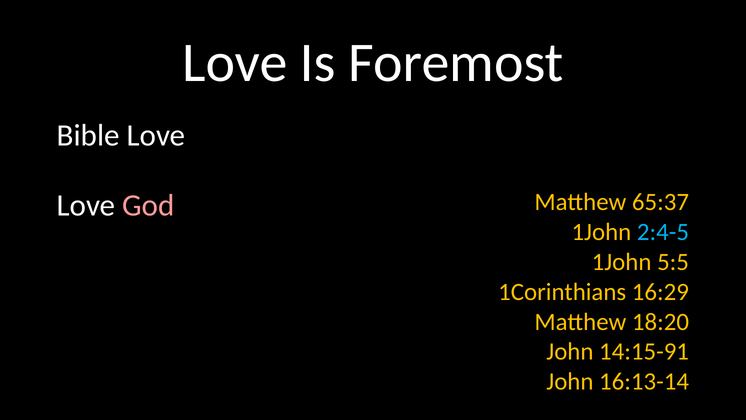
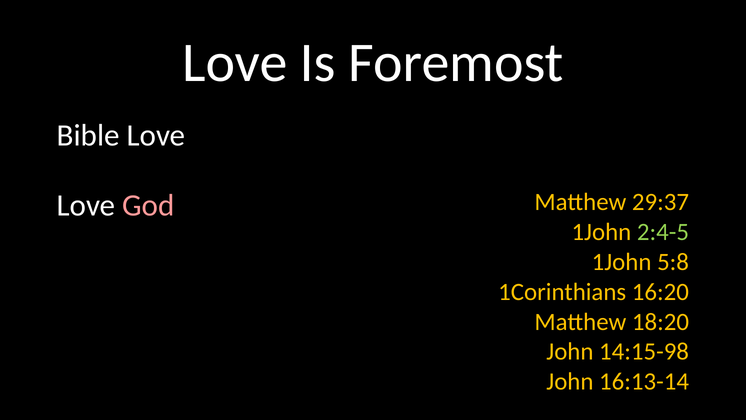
65:37: 65:37 -> 29:37
2:4-5 colour: light blue -> light green
5:5: 5:5 -> 5:8
16:29: 16:29 -> 16:20
14:15-91: 14:15-91 -> 14:15-98
